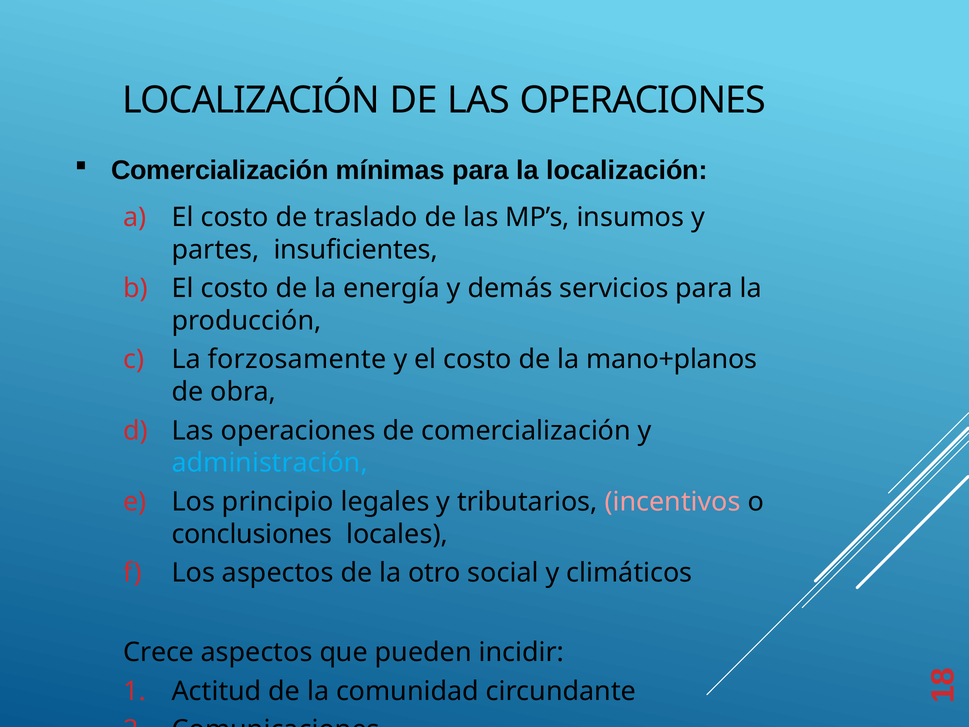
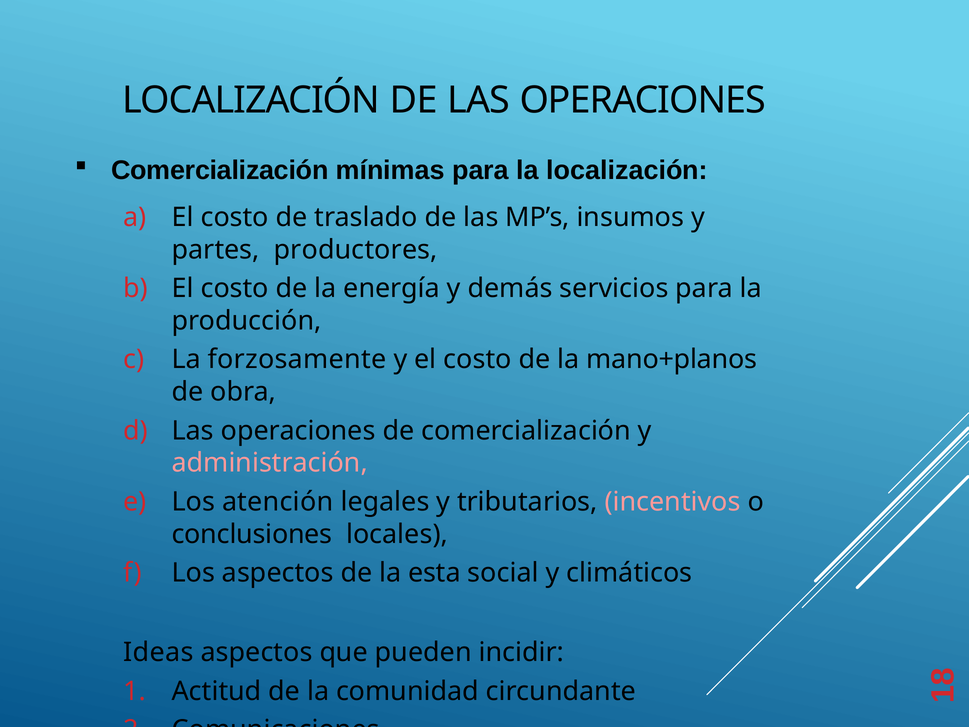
insuficientes: insuficientes -> productores
administración colour: light blue -> pink
principio: principio -> atención
otro: otro -> esta
Crece: Crece -> Ideas
